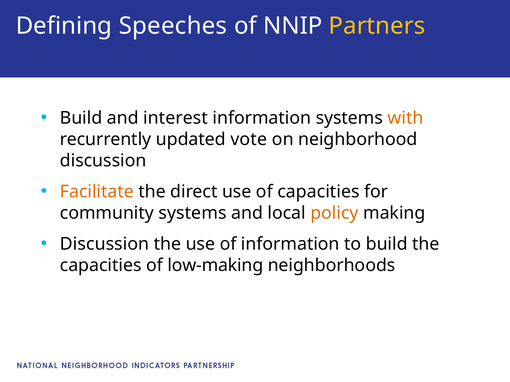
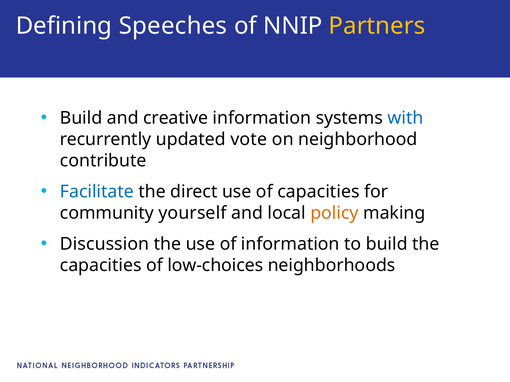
interest: interest -> creative
with colour: orange -> blue
discussion at (103, 161): discussion -> contribute
Facilitate colour: orange -> blue
community systems: systems -> yourself
low-making: low-making -> low-choices
